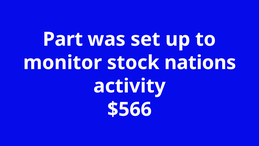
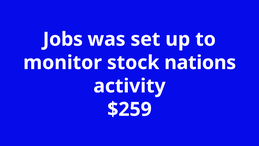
Part: Part -> Jobs
$566: $566 -> $259
